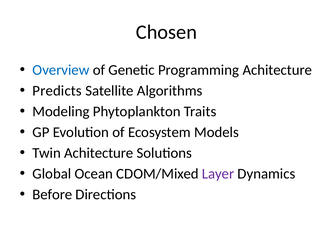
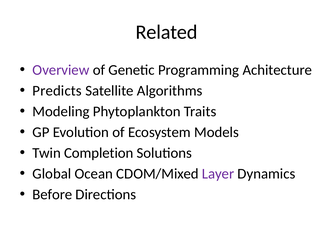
Chosen: Chosen -> Related
Overview colour: blue -> purple
Twin Achitecture: Achitecture -> Completion
